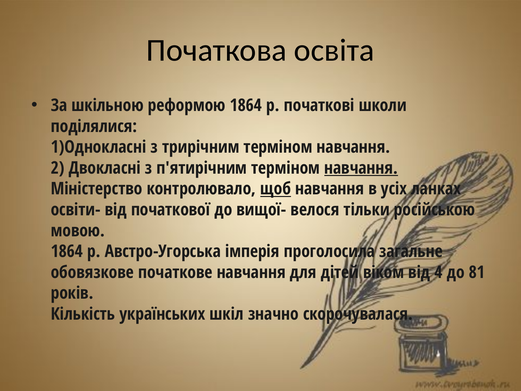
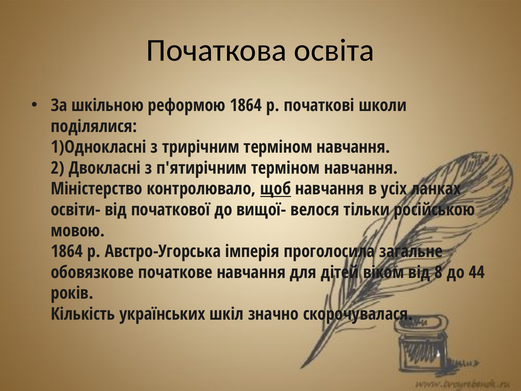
навчання at (361, 168) underline: present -> none
4: 4 -> 8
81: 81 -> 44
